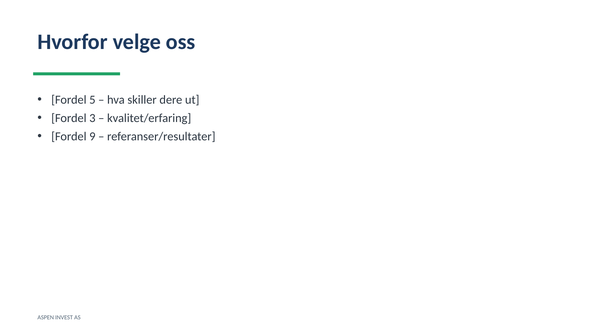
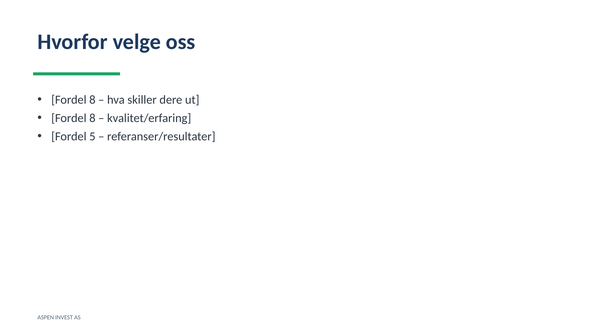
5 at (92, 100): 5 -> 8
3 at (92, 118): 3 -> 8
9: 9 -> 5
